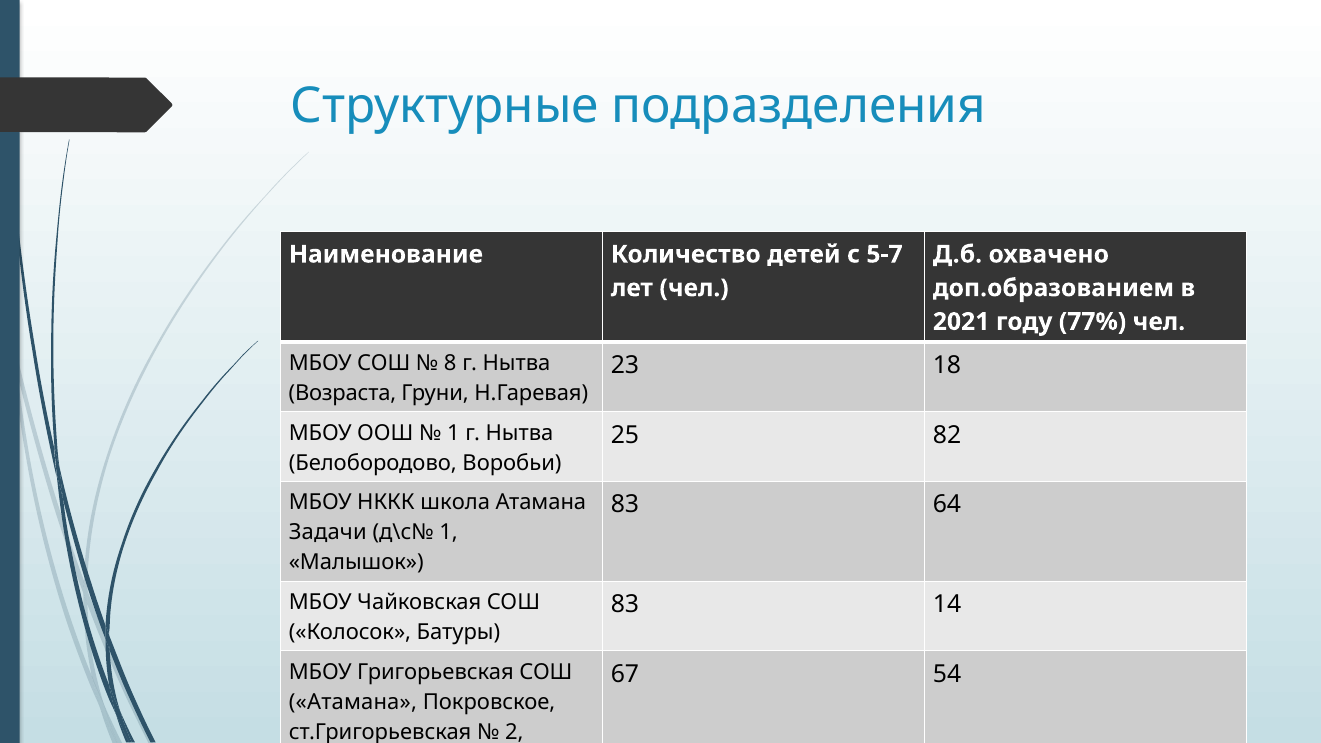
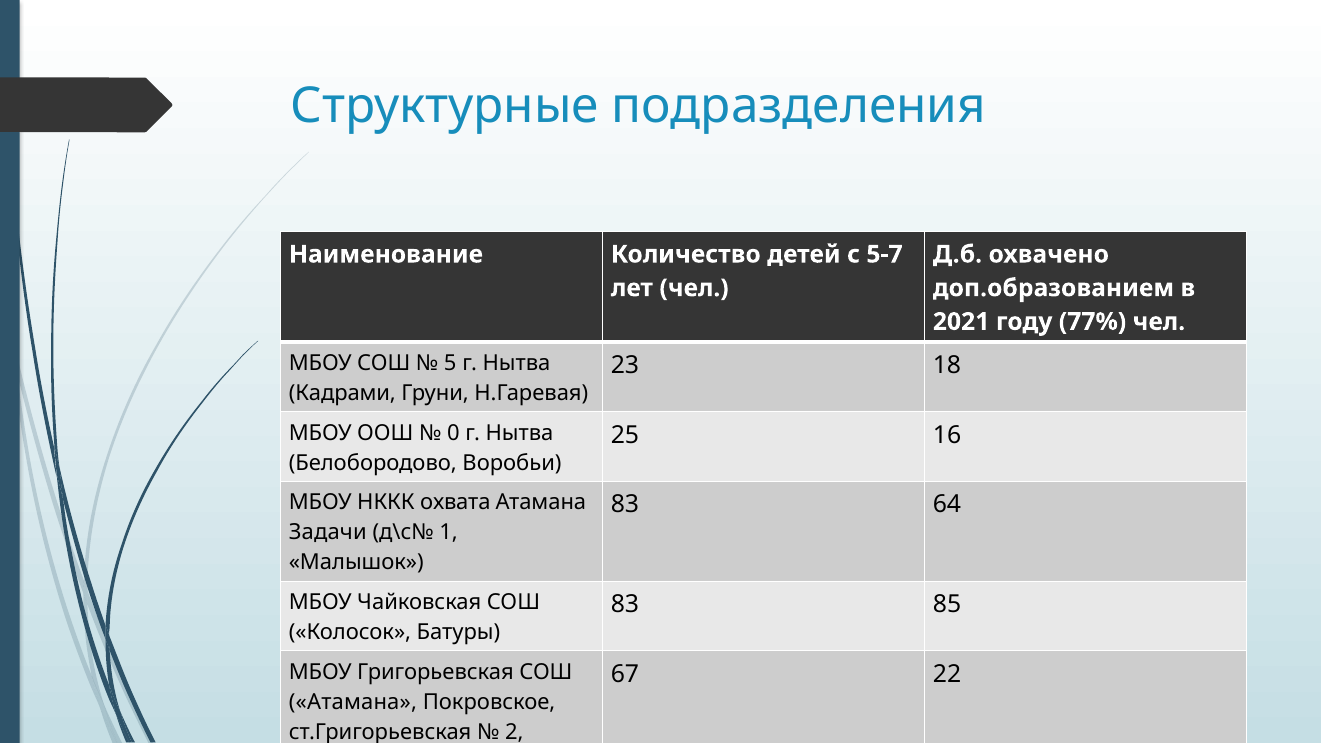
8: 8 -> 5
Возраста: Возраста -> Кадрами
1 at (453, 433): 1 -> 0
82: 82 -> 16
НККК школа: школа -> охвата
14: 14 -> 85
54: 54 -> 22
